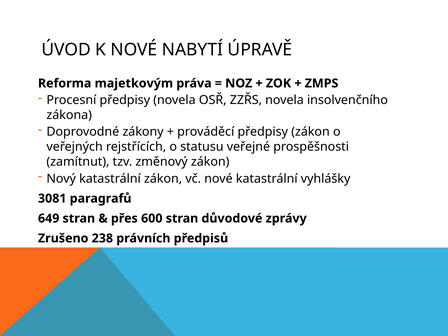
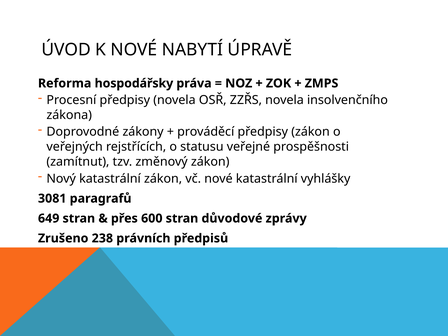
majetkovým: majetkovým -> hospodářsky
